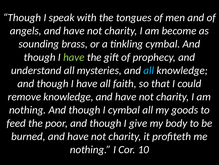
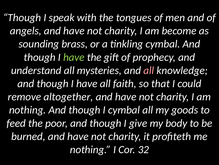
all at (149, 70) colour: light blue -> pink
remove knowledge: knowledge -> altogether
10: 10 -> 32
